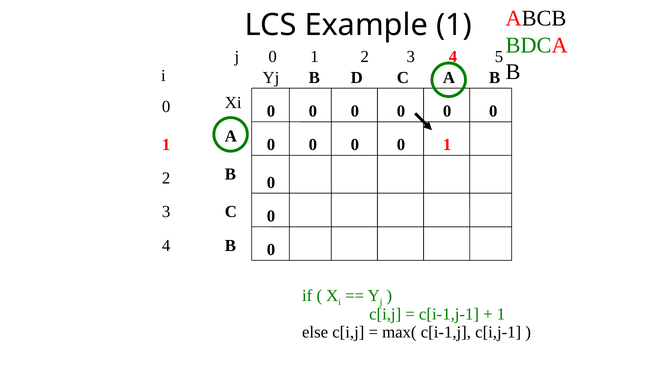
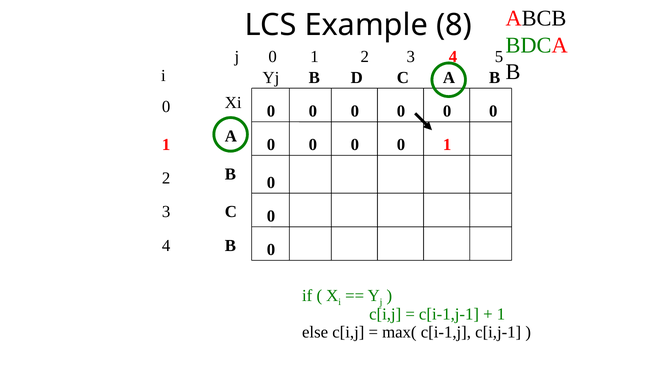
Example 1: 1 -> 8
